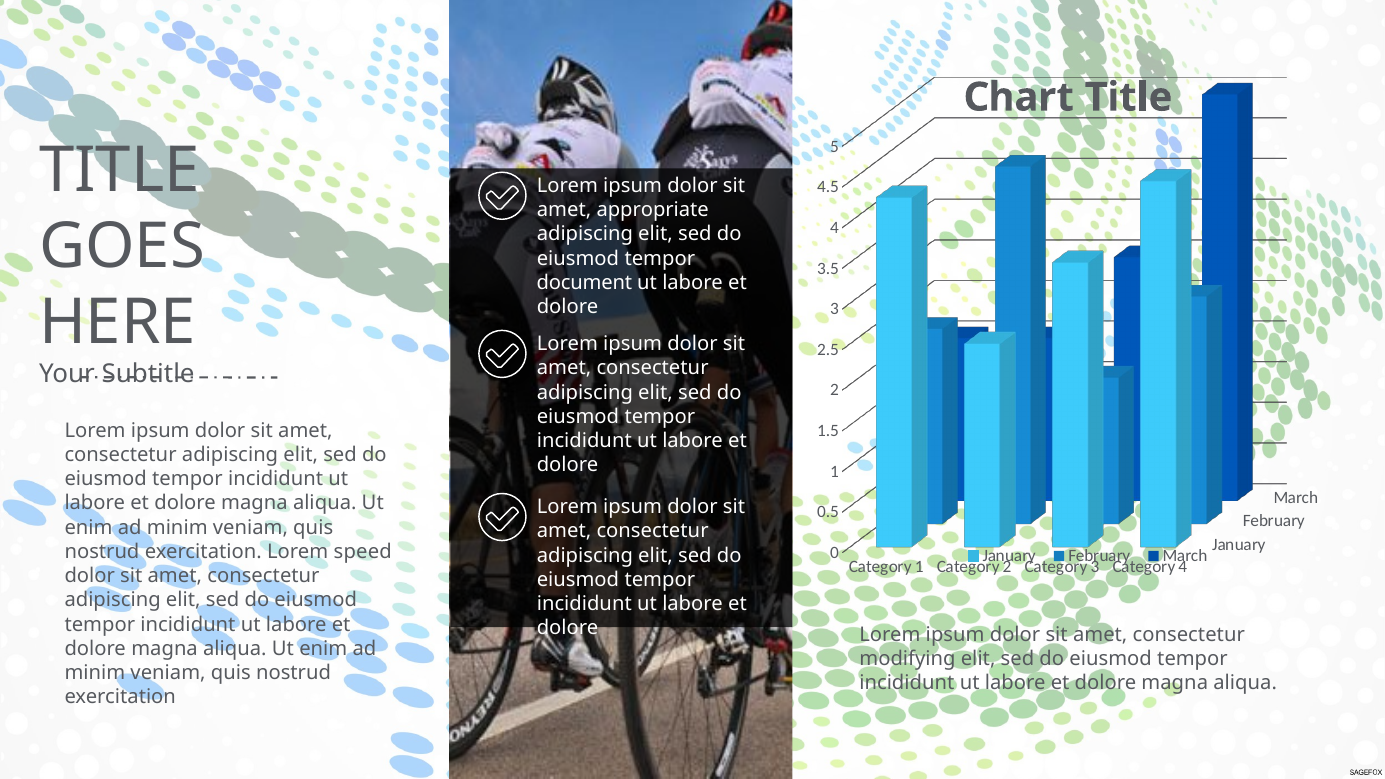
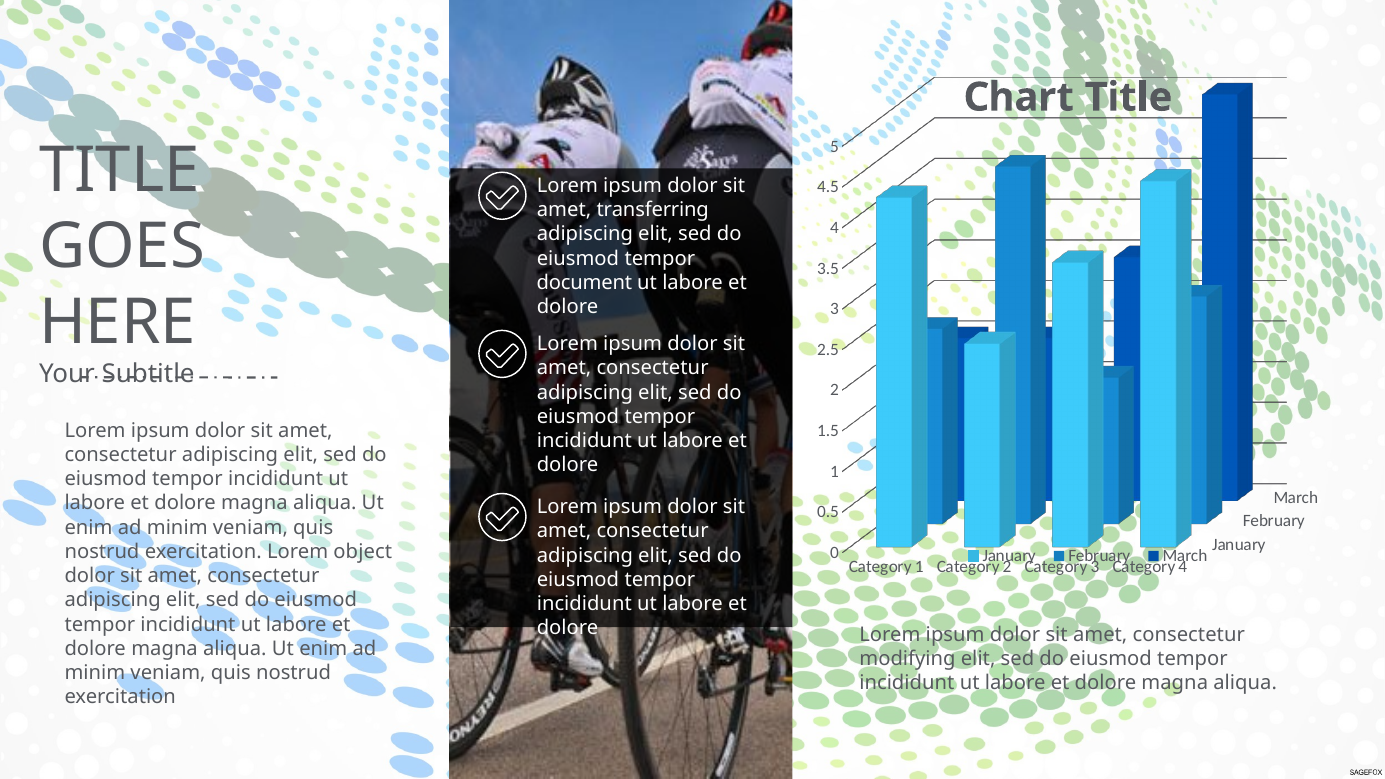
appropriate: appropriate -> transferring
speed: speed -> object
